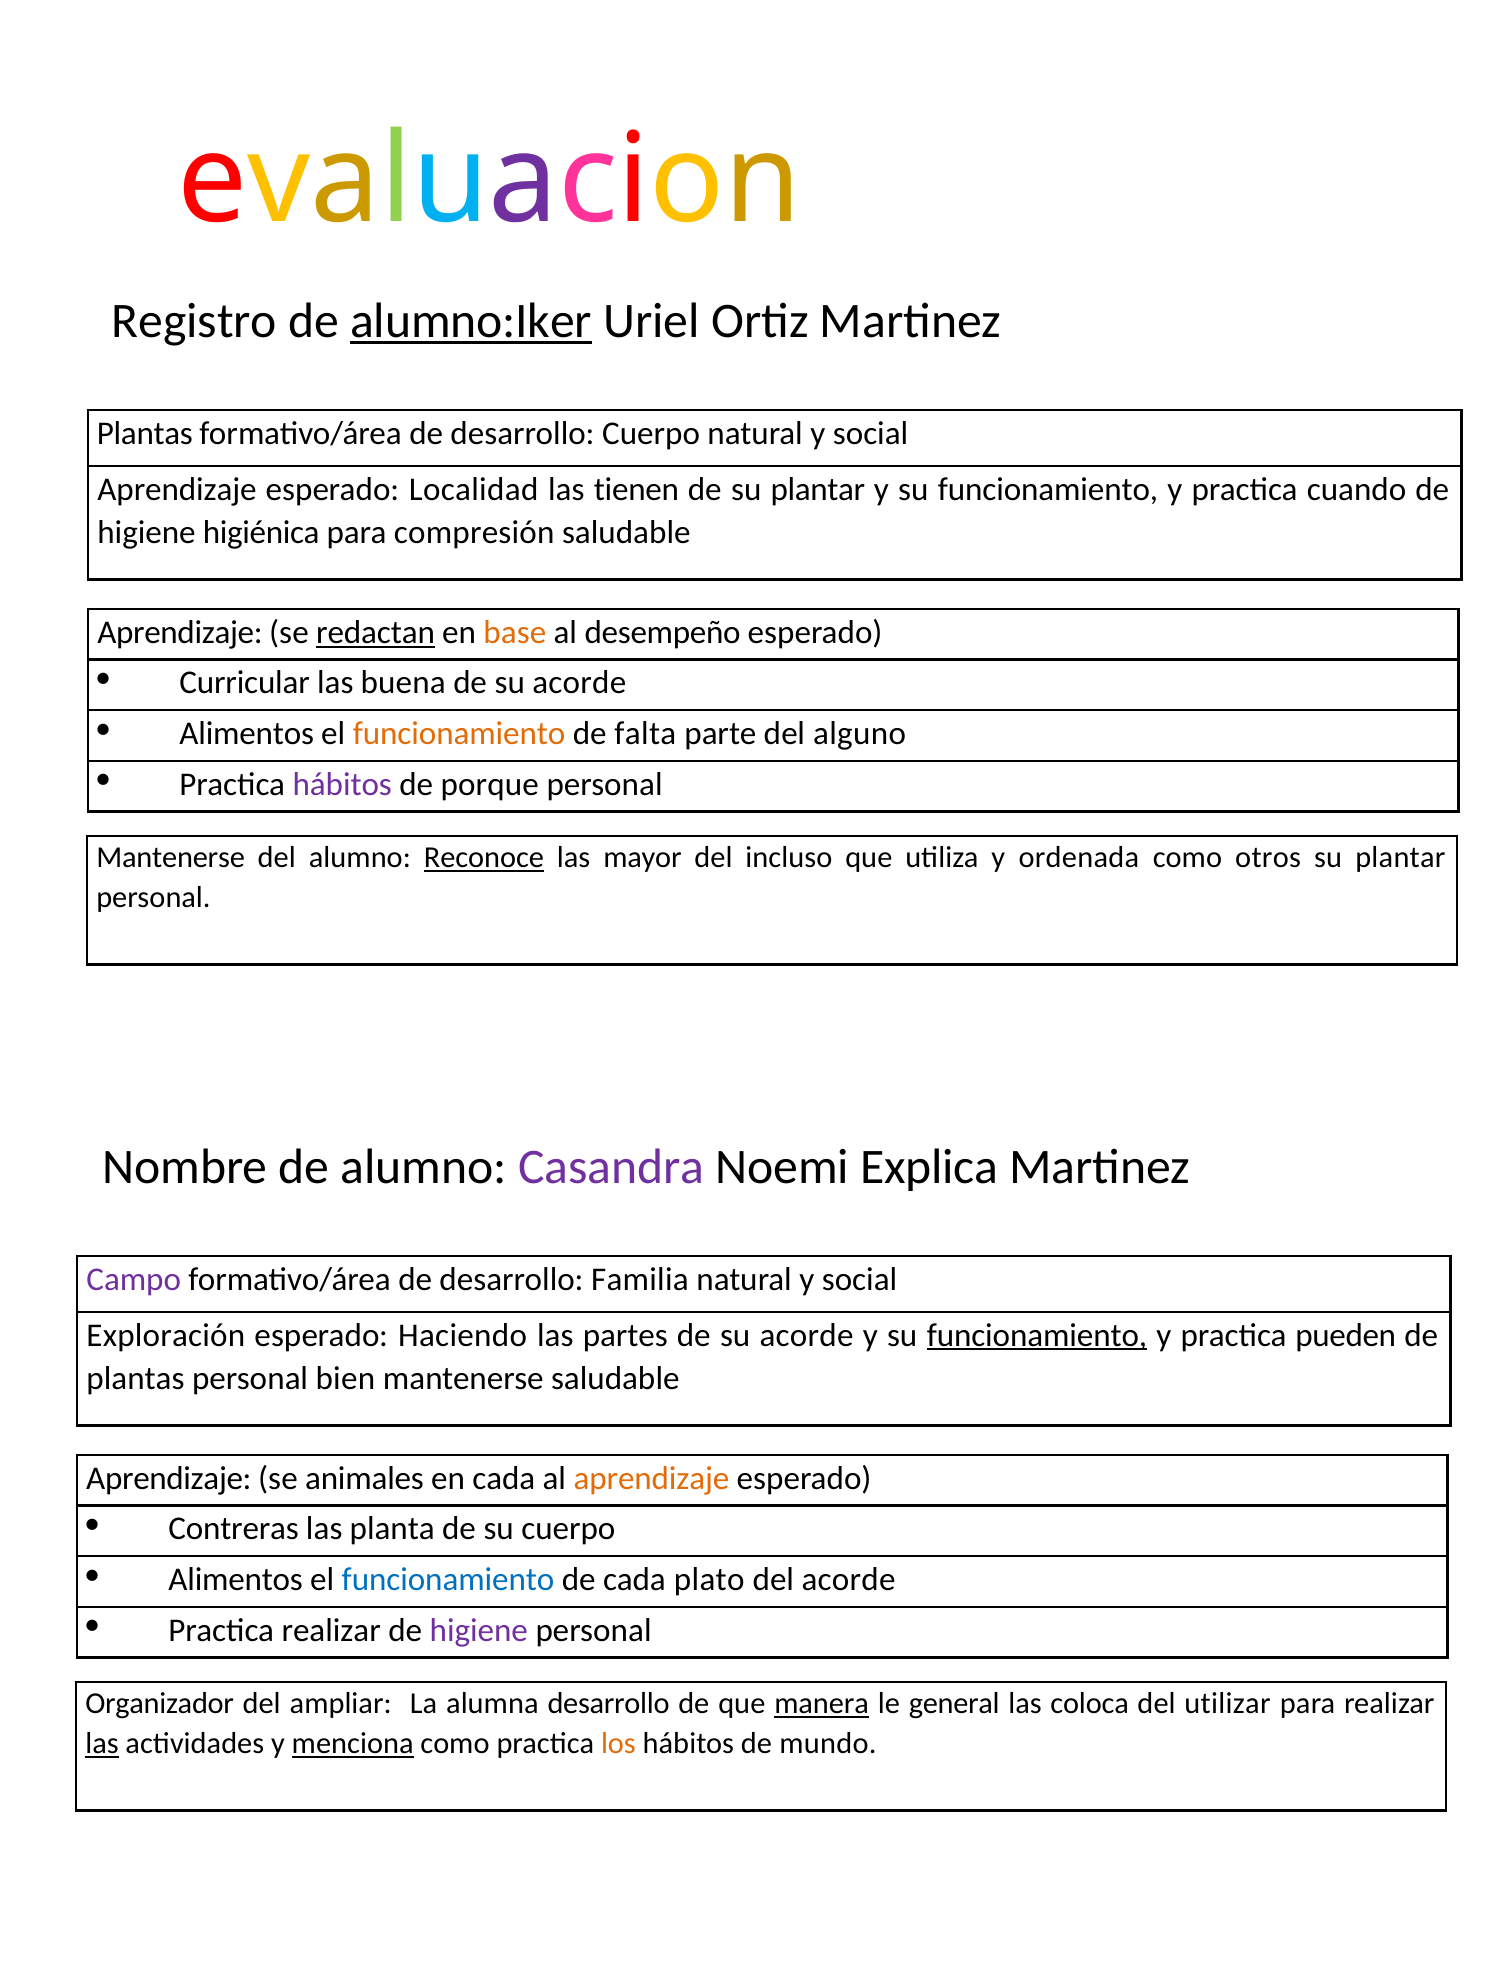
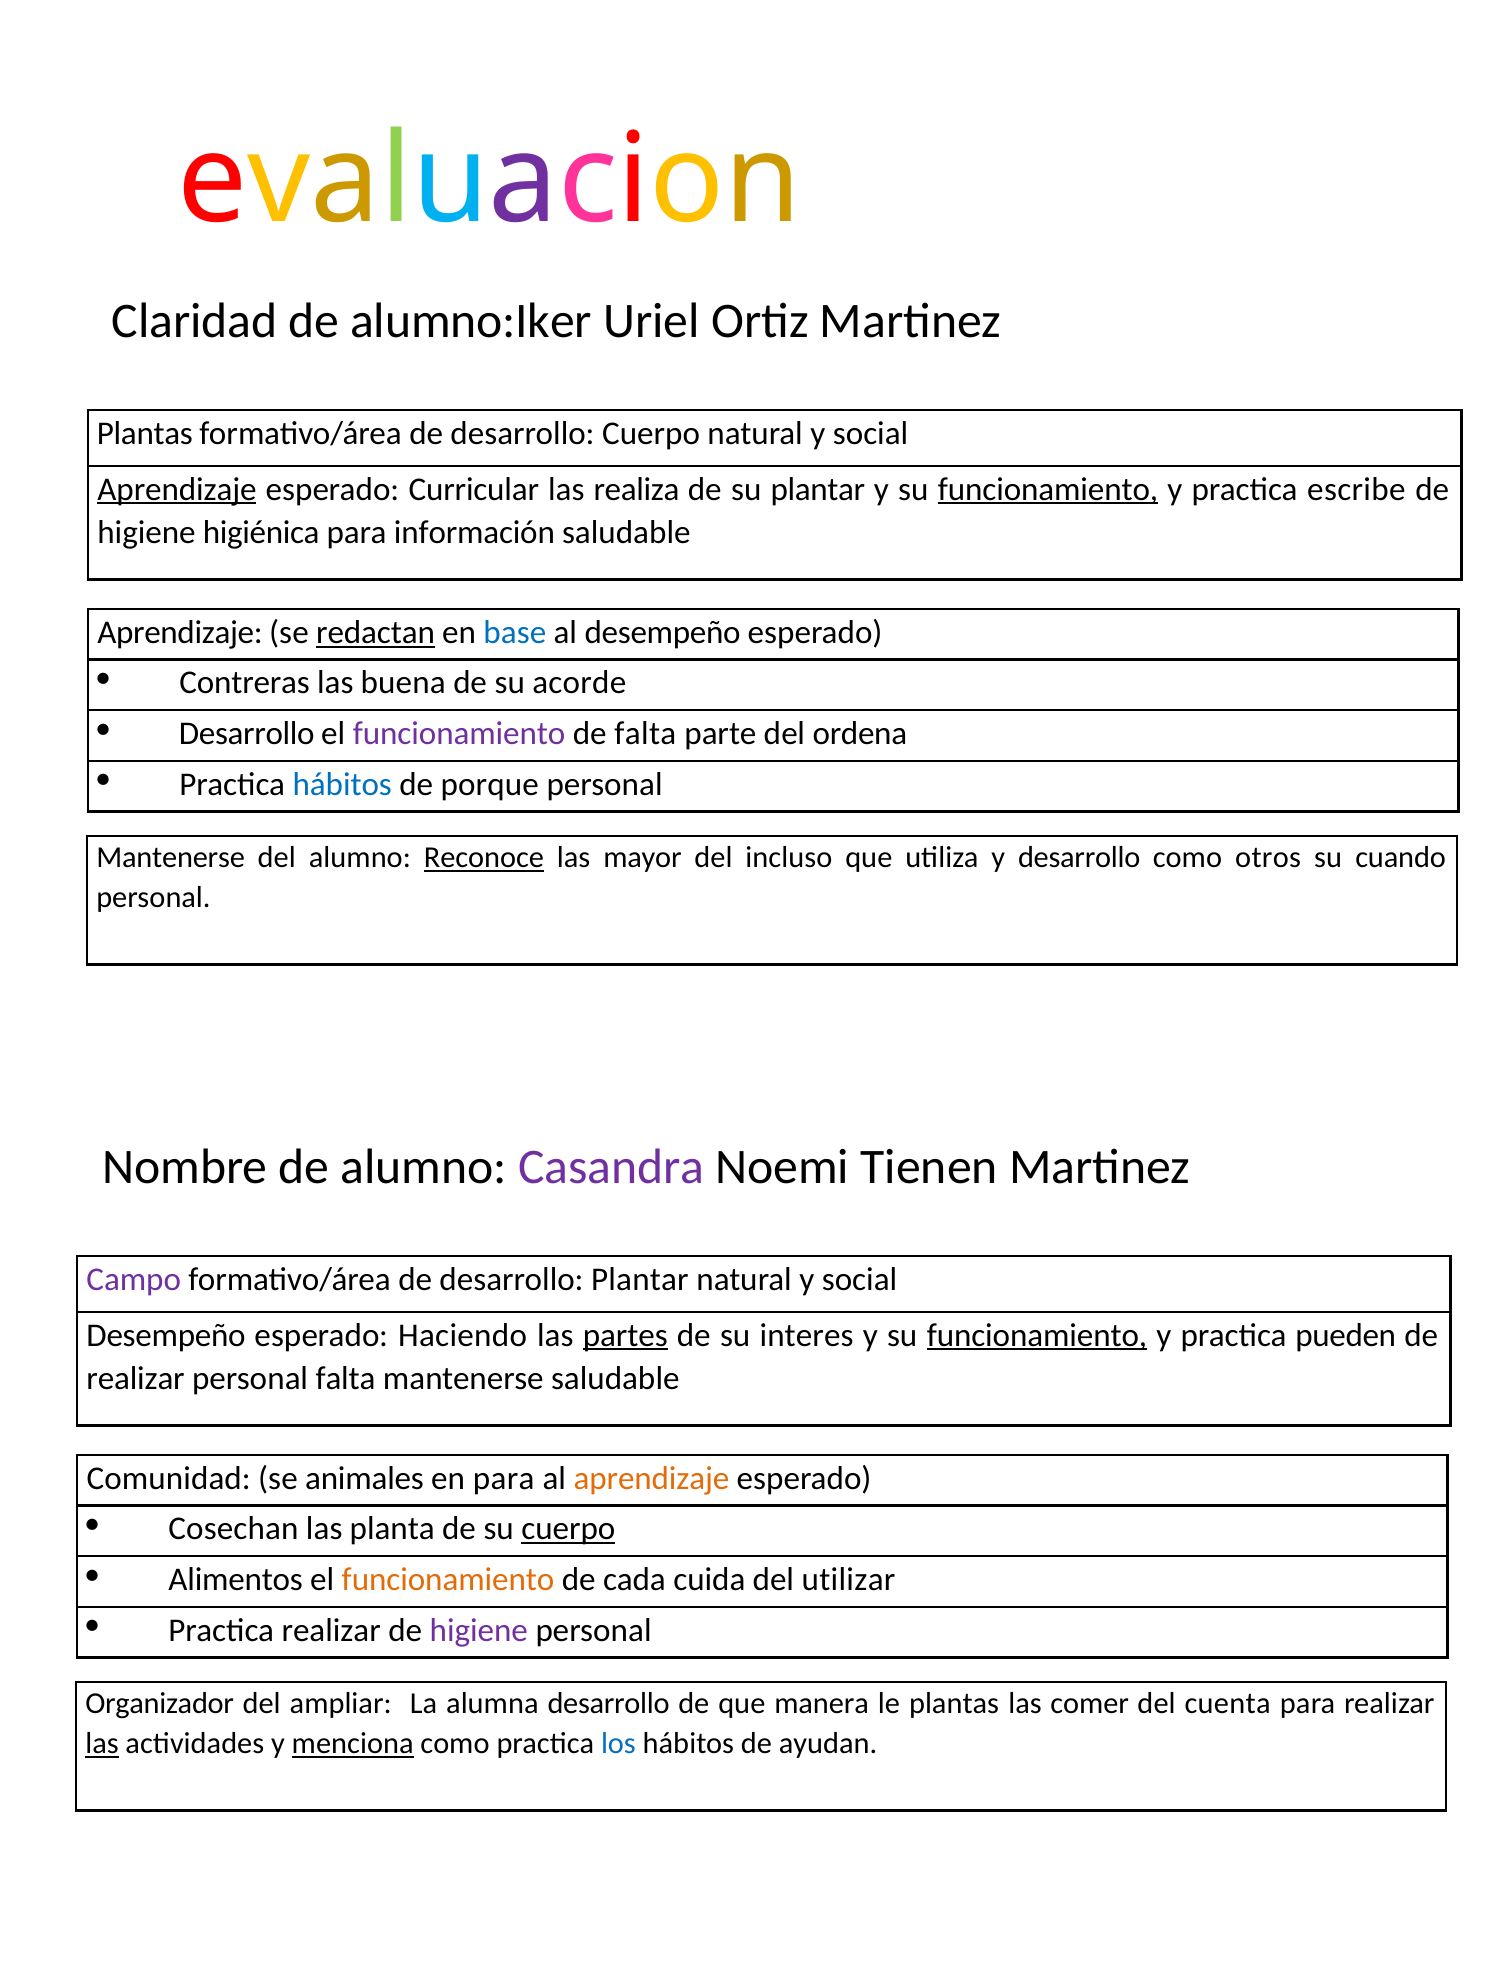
Registro: Registro -> Claridad
alumno:Iker underline: present -> none
Aprendizaje at (177, 489) underline: none -> present
Localidad: Localidad -> Curricular
tienen: tienen -> realiza
funcionamiento at (1048, 489) underline: none -> present
cuando: cuando -> escribe
compresión: compresión -> información
base colour: orange -> blue
Curricular: Curricular -> Contreras
Alimentos at (247, 734): Alimentos -> Desarrollo
funcionamiento at (459, 734) colour: orange -> purple
alguno: alguno -> ordena
hábitos at (342, 784) colour: purple -> blue
y ordenada: ordenada -> desarrollo
plantar at (1400, 858): plantar -> cuando
Explica: Explica -> Tienen
desarrollo Familia: Familia -> Plantar
Exploración at (166, 1335): Exploración -> Desempeño
partes underline: none -> present
acorde at (807, 1335): acorde -> interes
plantas at (135, 1378): plantas -> realizar
personal bien: bien -> falta
Aprendizaje at (169, 1478): Aprendizaje -> Comunidad
en cada: cada -> para
Contreras: Contreras -> Cosechan
cuerpo at (568, 1529) underline: none -> present
funcionamiento at (448, 1580) colour: blue -> orange
plato: plato -> cuida
del acorde: acorde -> utilizar
manera underline: present -> none
le general: general -> plantas
coloca: coloca -> comer
utilizar: utilizar -> cuenta
los colour: orange -> blue
mundo: mundo -> ayudan
